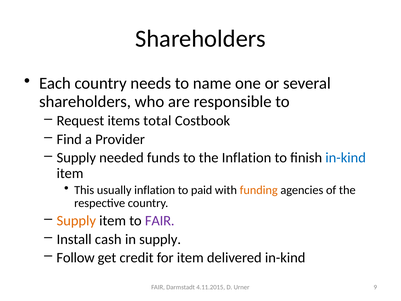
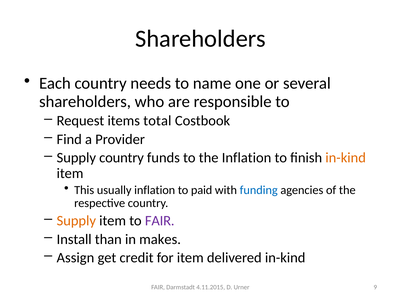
Supply needed: needed -> country
in-kind at (346, 158) colour: blue -> orange
funding colour: orange -> blue
cash: cash -> than
in supply: supply -> makes
Follow: Follow -> Assign
